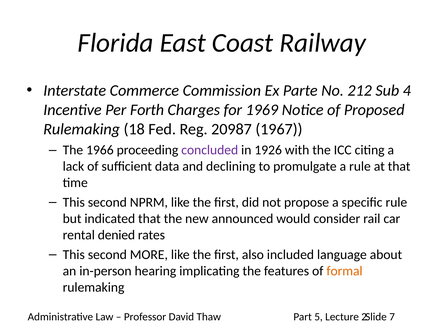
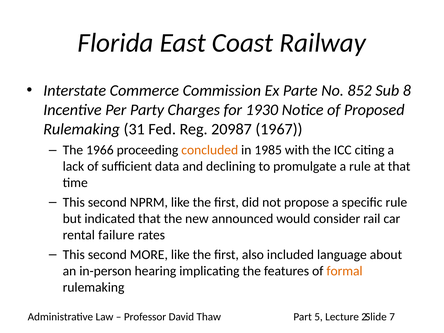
212: 212 -> 852
4: 4 -> 8
Forth: Forth -> Party
1969: 1969 -> 1930
18: 18 -> 31
concluded colour: purple -> orange
1926: 1926 -> 1985
denied: denied -> failure
